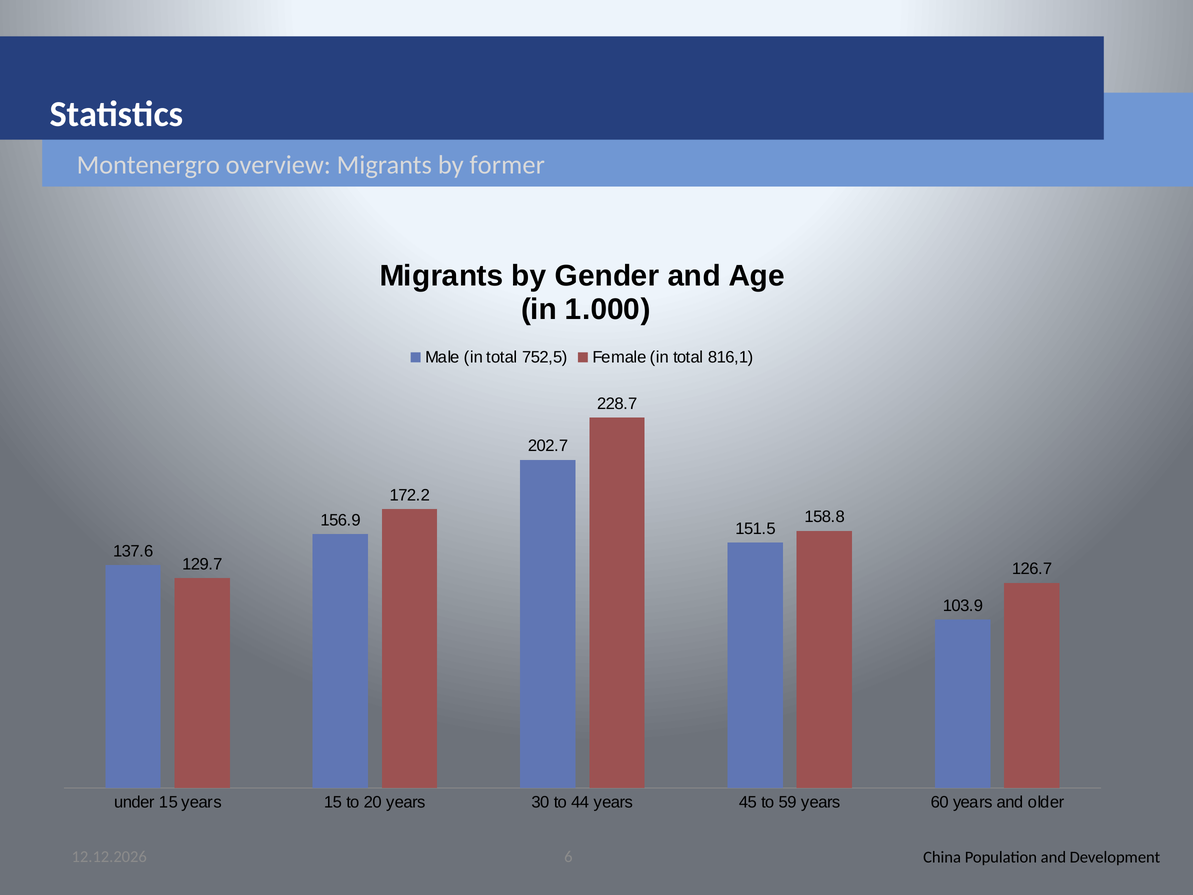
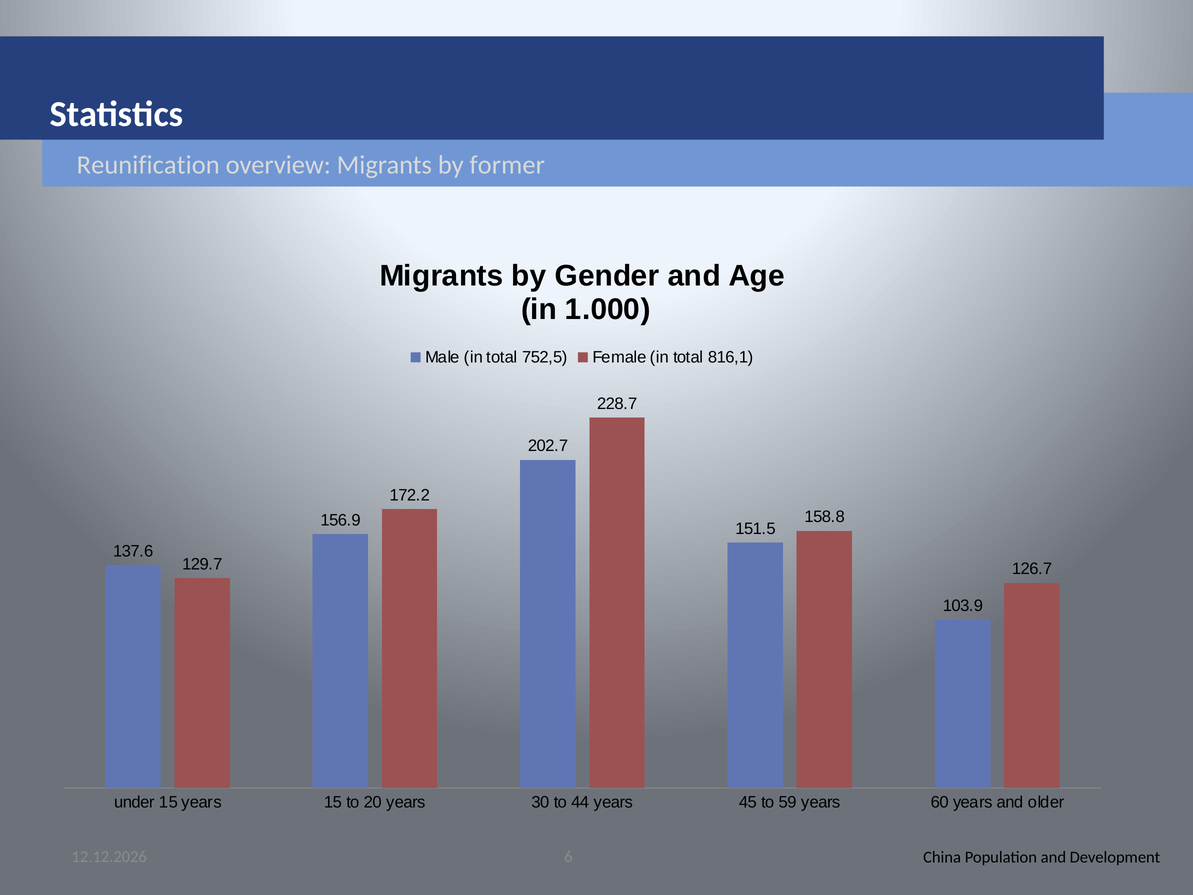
Montenergro: Montenergro -> Reunification
